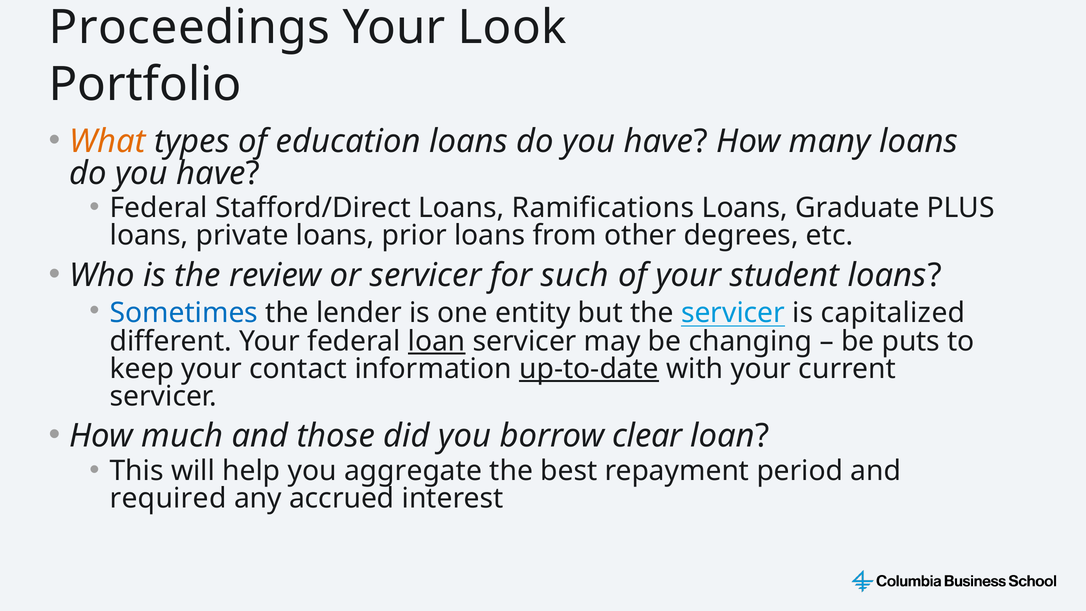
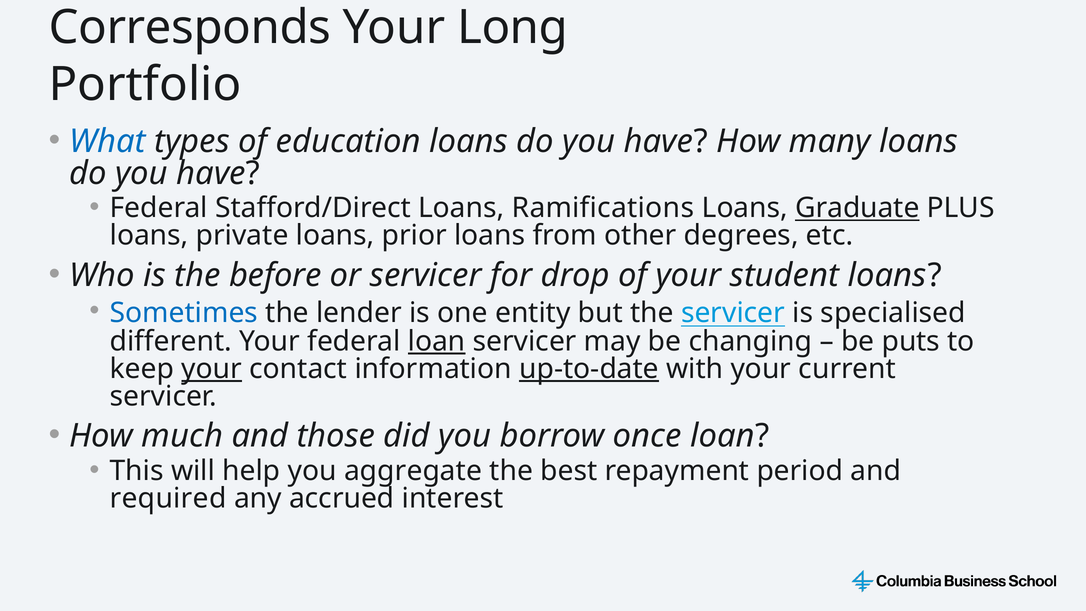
Proceedings: Proceedings -> Corresponds
Look: Look -> Long
What colour: orange -> blue
Graduate underline: none -> present
review: review -> before
such: such -> drop
capitalized: capitalized -> specialised
your at (212, 369) underline: none -> present
clear: clear -> once
